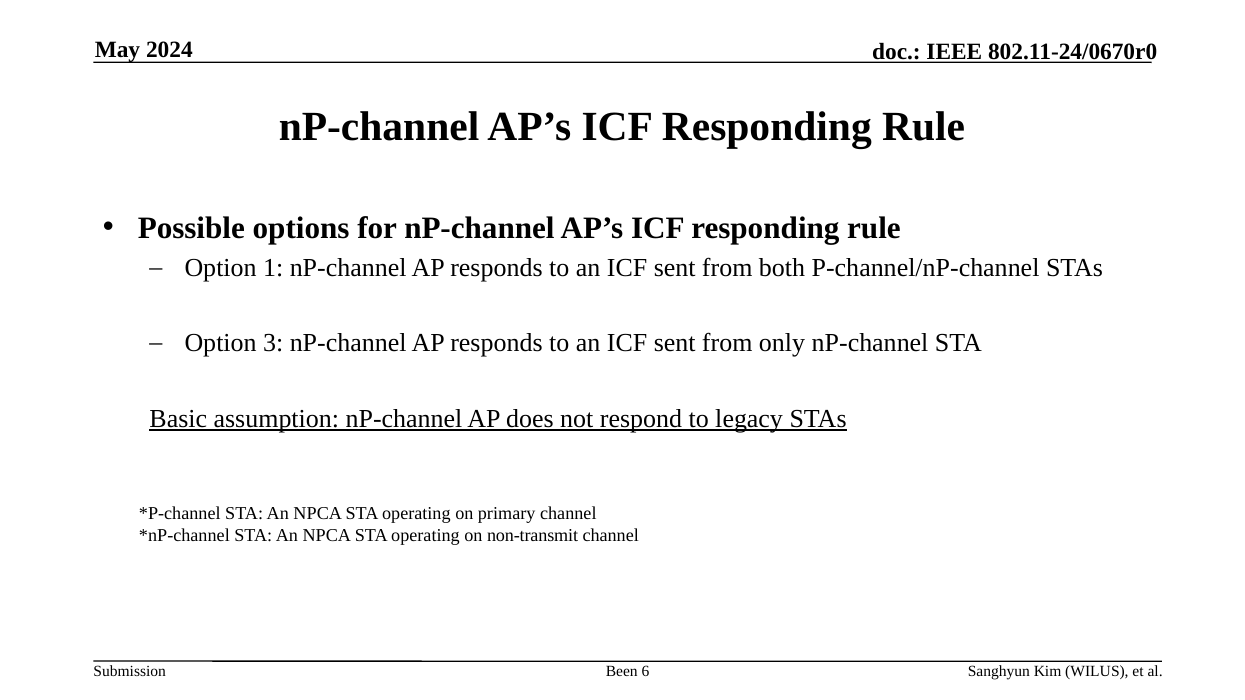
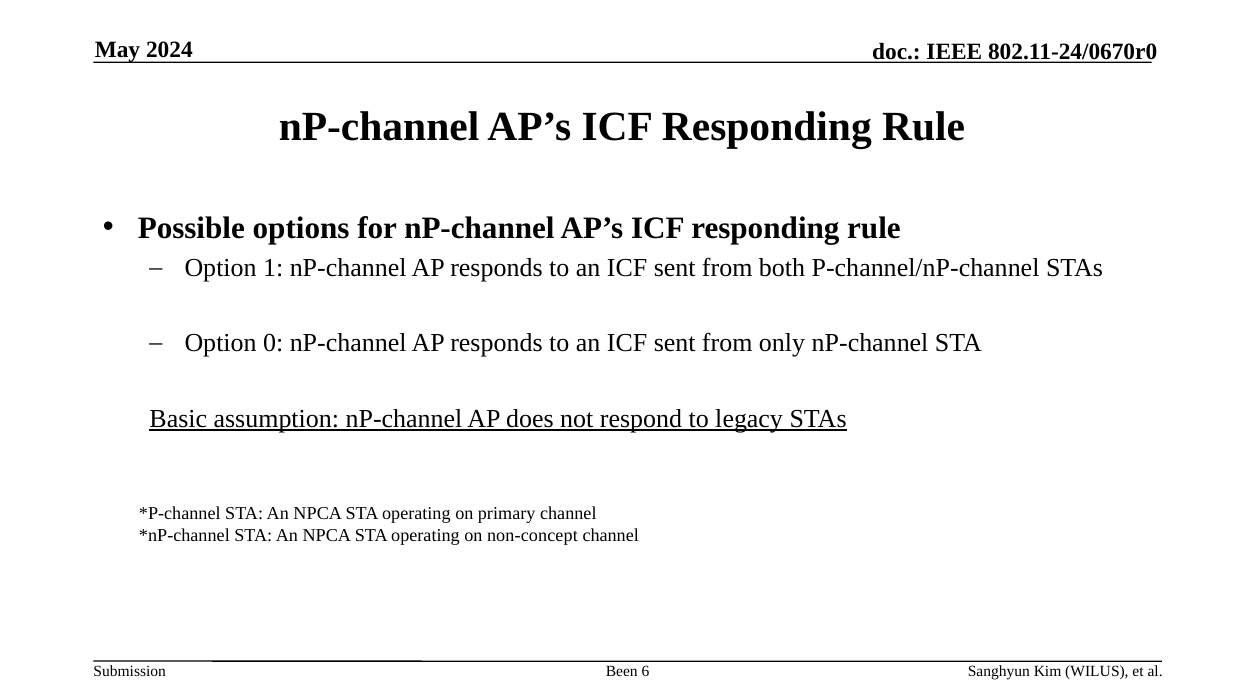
3: 3 -> 0
non-transmit: non-transmit -> non-concept
